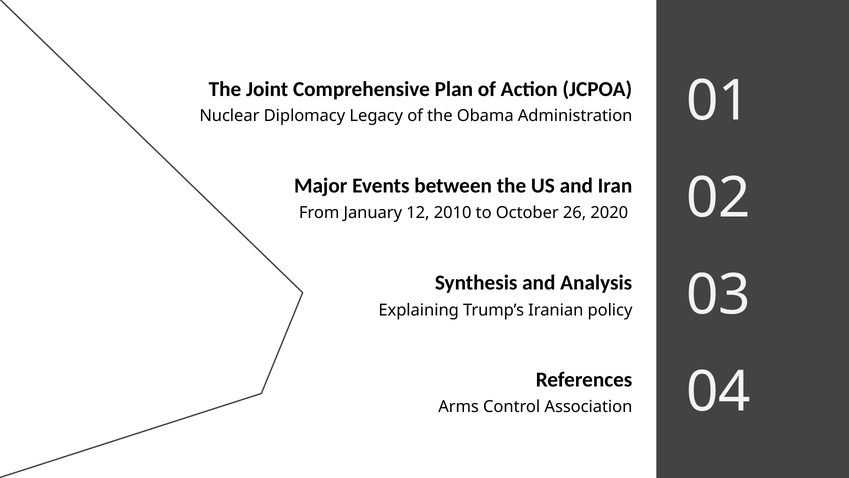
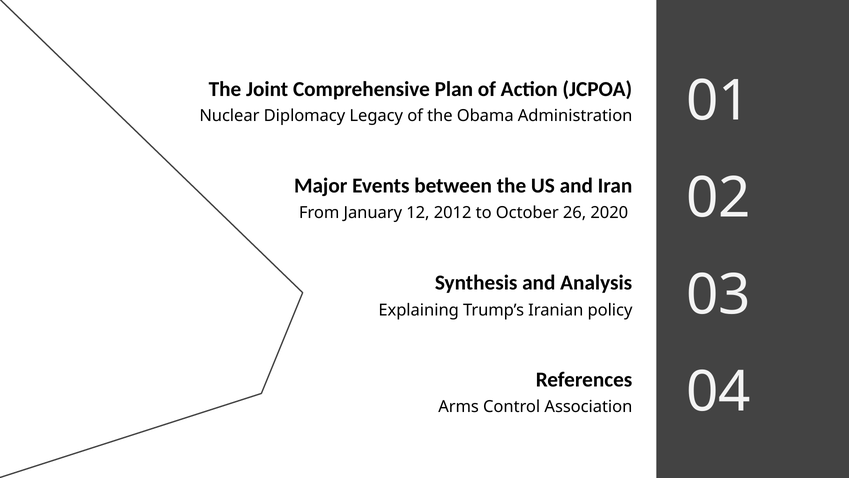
2010: 2010 -> 2012
